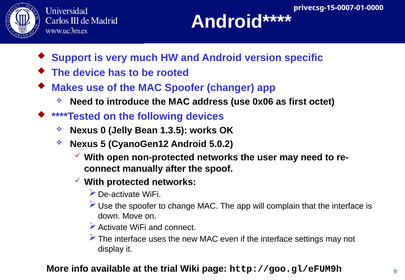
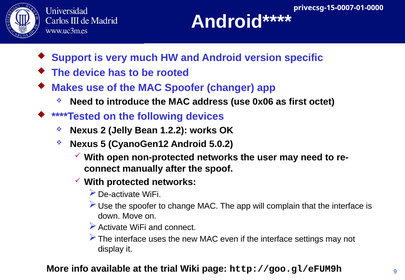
0: 0 -> 2
1.3.5: 1.3.5 -> 1.2.2
